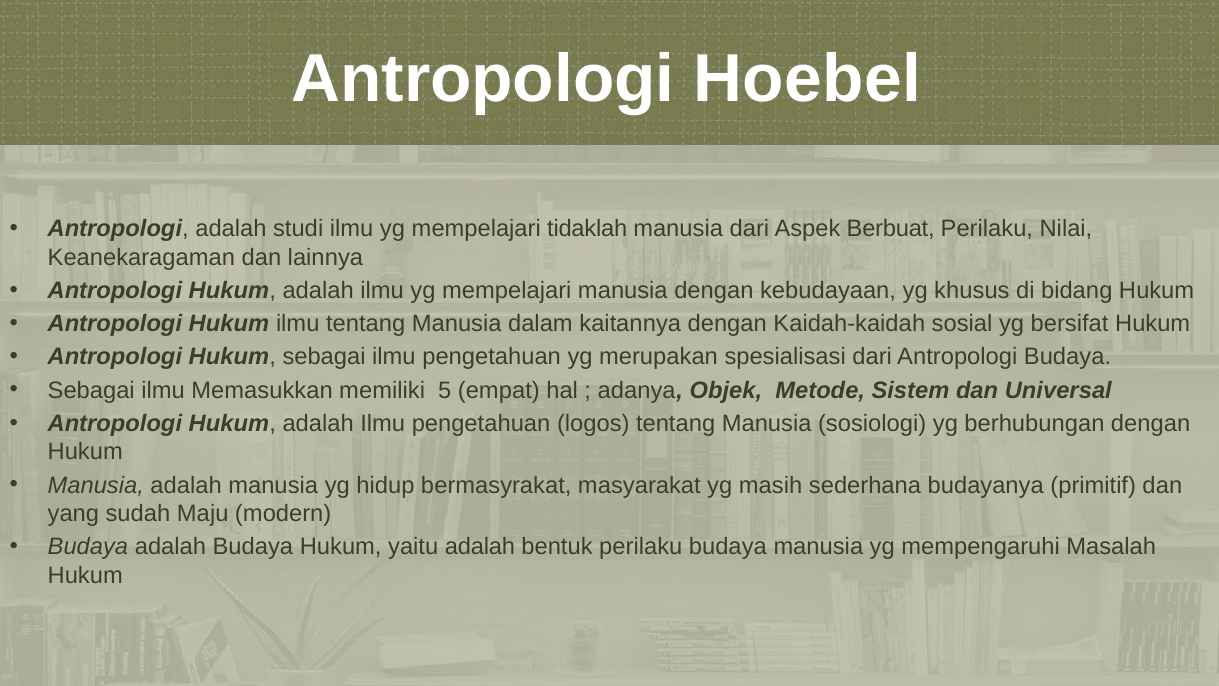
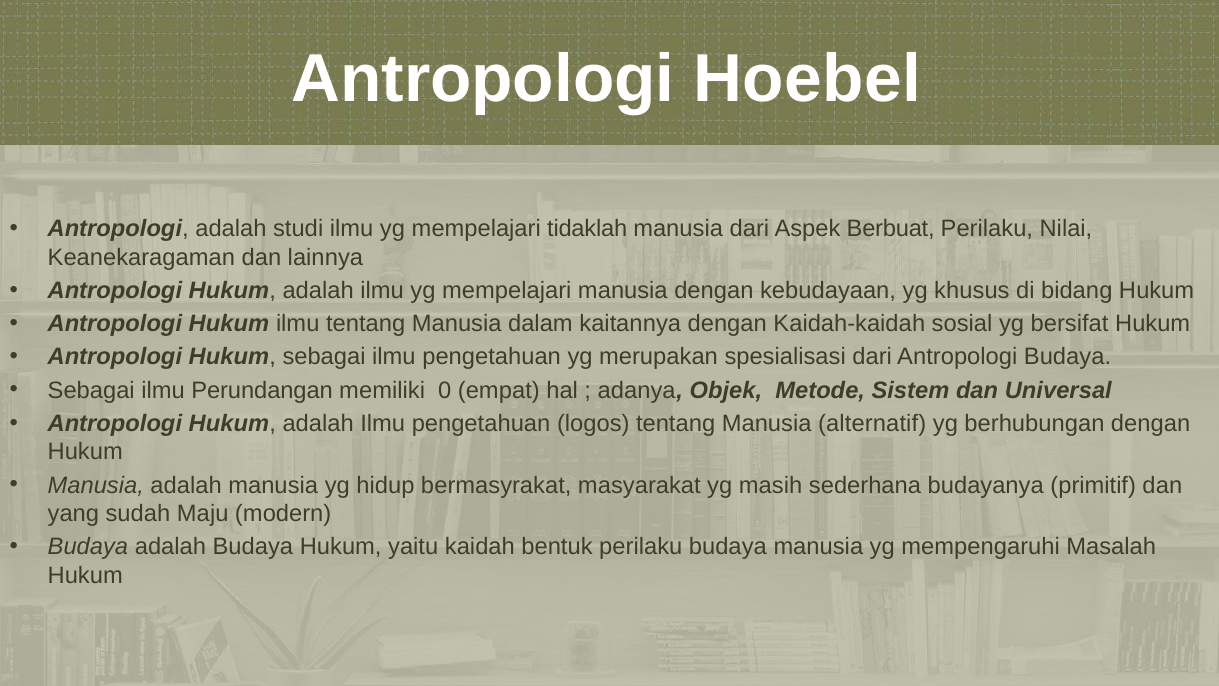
Memasukkan: Memasukkan -> Perundangan
5: 5 -> 0
sosiologi: sosiologi -> alternatif
yaitu adalah: adalah -> kaidah
